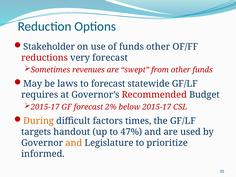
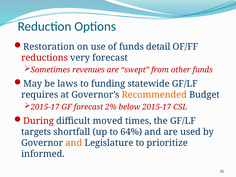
Stakeholder: Stakeholder -> Restoration
funds other: other -> detail
to forecast: forecast -> funding
Recommended colour: red -> orange
During colour: orange -> red
factors: factors -> moved
handout: handout -> shortfall
47%: 47% -> 64%
